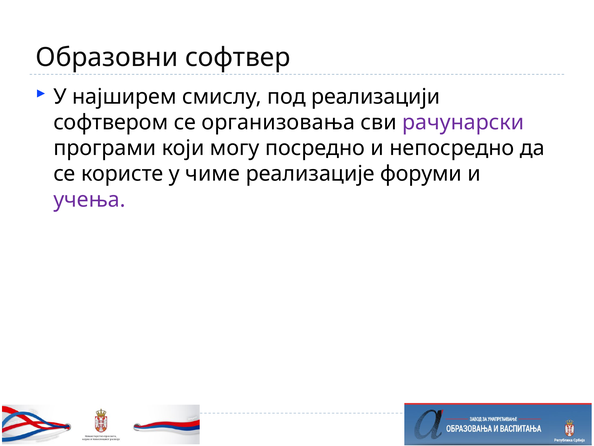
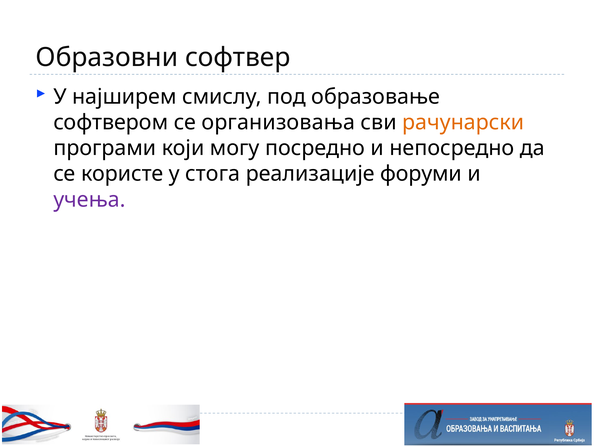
реализацији: реализацији -> образовање
рачунарски colour: purple -> orange
чиме: чиме -> стога
